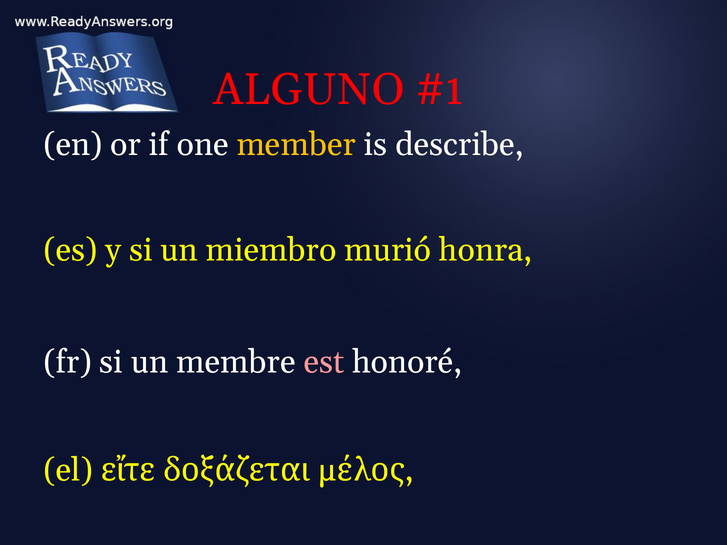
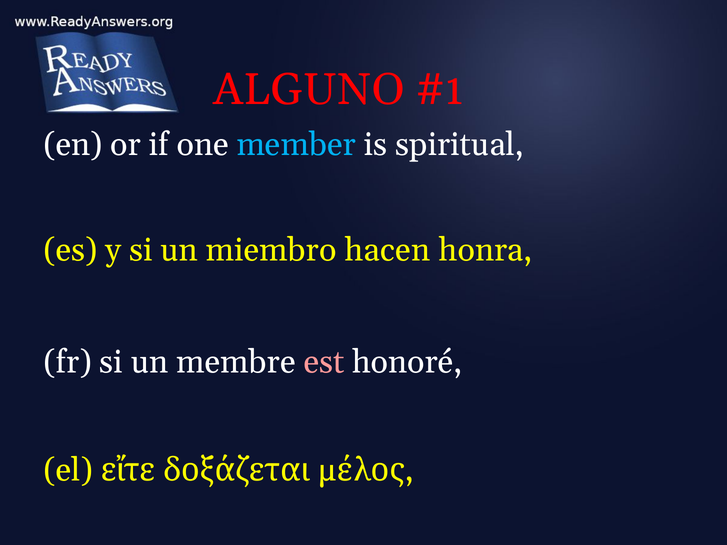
member colour: yellow -> light blue
describe: describe -> spiritual
murió: murió -> hacen
